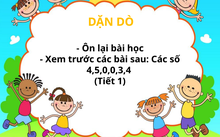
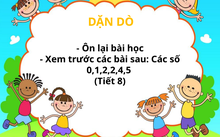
4,5,0,0,3,4: 4,5,0,0,3,4 -> 0,1,2,2,4,5
1: 1 -> 8
